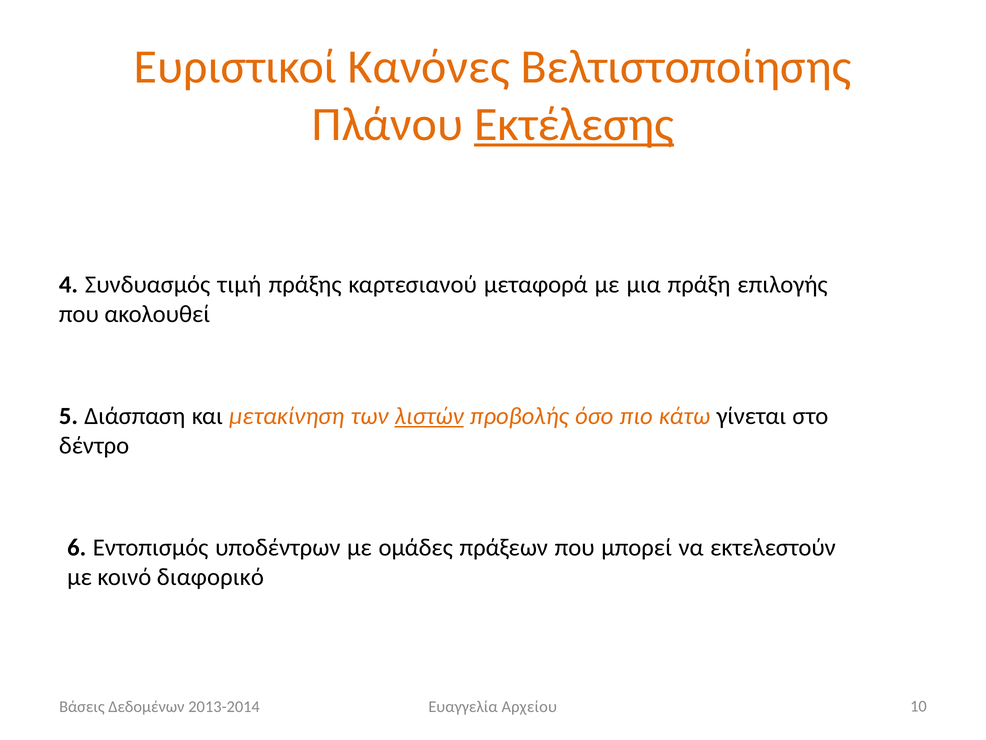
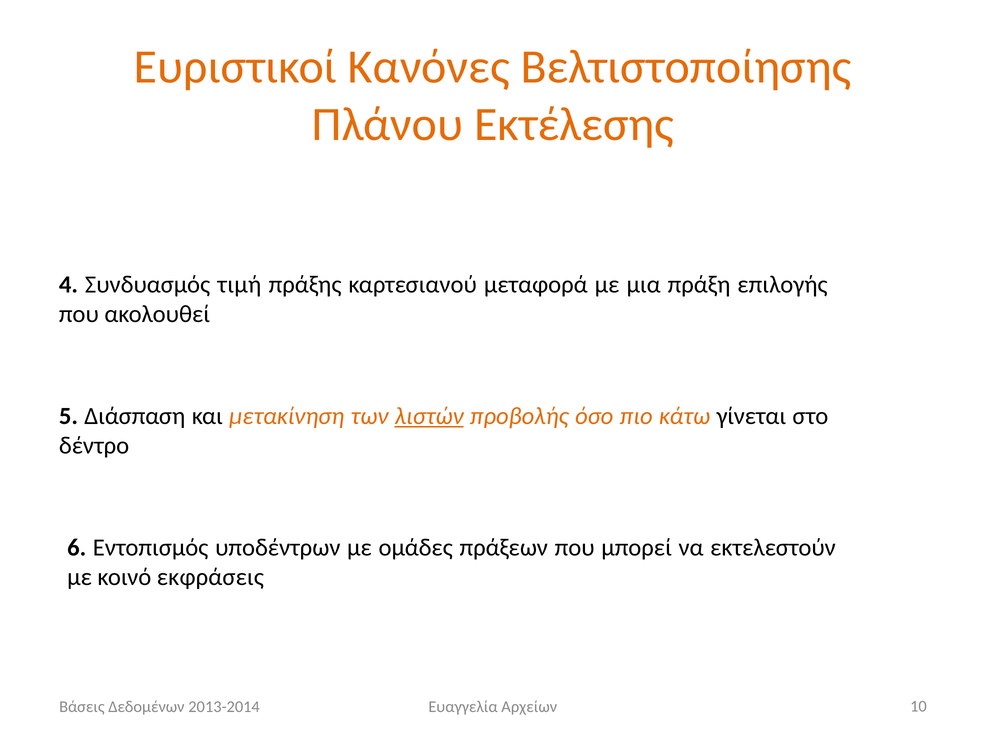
Εκτέλεσης underline: present -> none
διαφορικό: διαφορικό -> εκφράσεις
Αρχείου: Αρχείου -> Αρχείων
